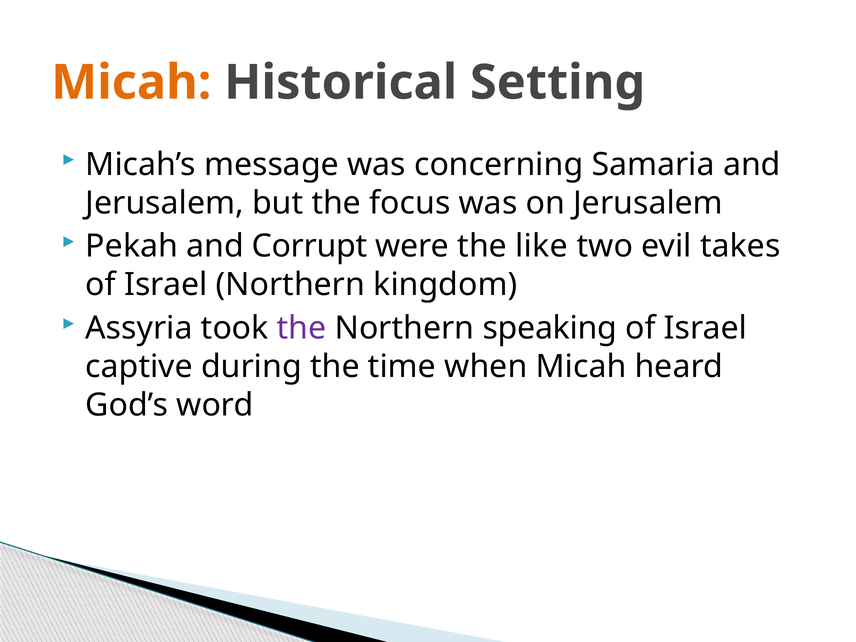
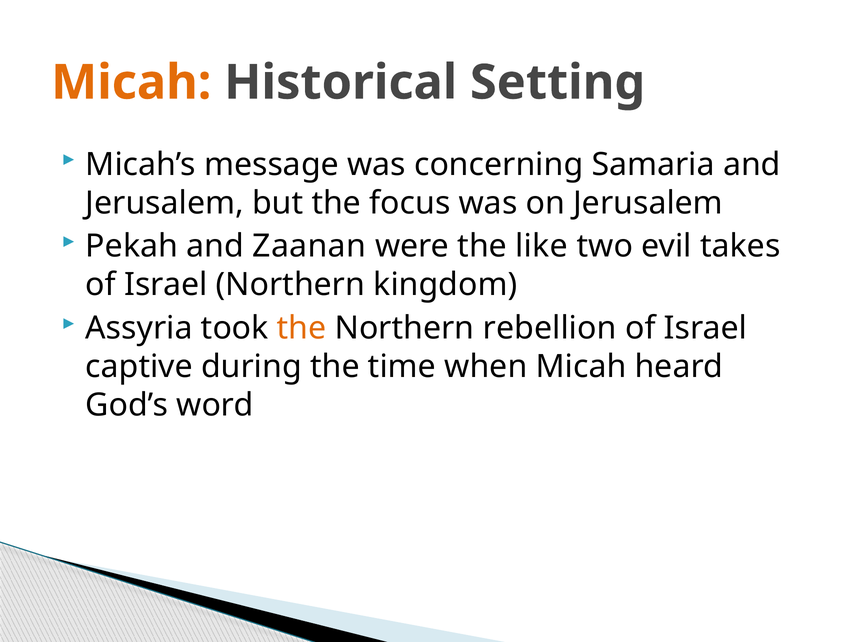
Corrupt: Corrupt -> Zaanan
the at (302, 328) colour: purple -> orange
speaking: speaking -> rebellion
